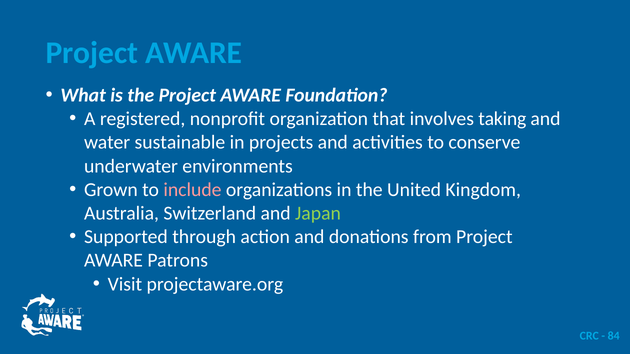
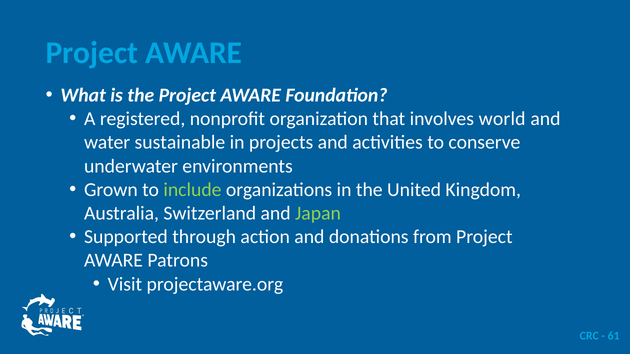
taking: taking -> world
include colour: pink -> light green
84: 84 -> 61
